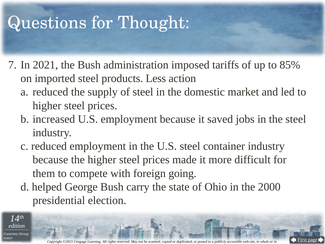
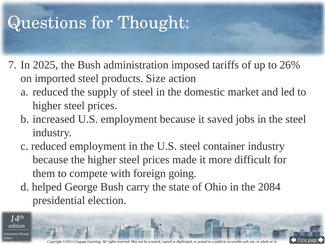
2021: 2021 -> 2025
85%: 85% -> 26%
Less: Less -> Size
2000: 2000 -> 2084
